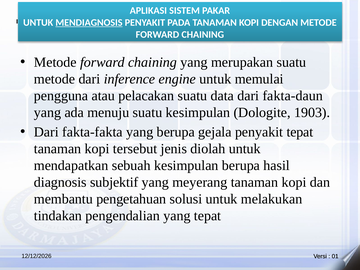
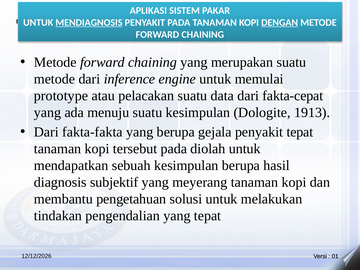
DENGAN underline: none -> present
pengguna: pengguna -> prototype
fakta-daun: fakta-daun -> fakta-cepat
1903: 1903 -> 1913
tersebut jenis: jenis -> pada
